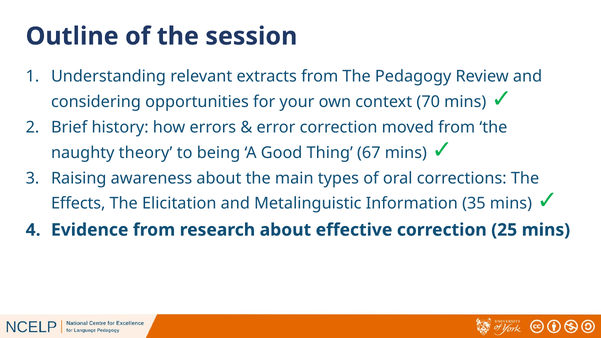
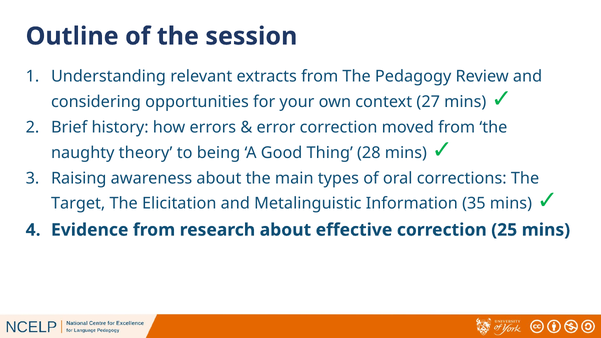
70: 70 -> 27
67: 67 -> 28
Effects: Effects -> Target
